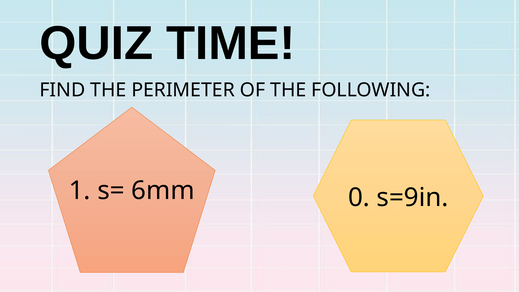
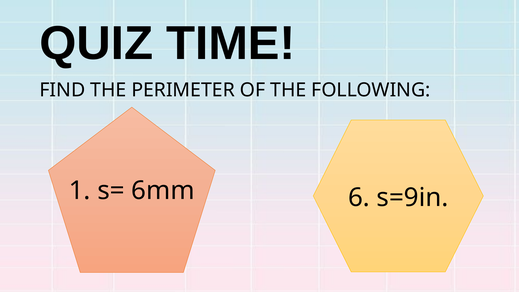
0: 0 -> 6
